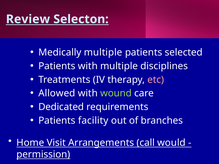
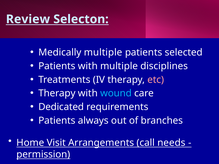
Allowed at (57, 93): Allowed -> Therapy
wound colour: light green -> light blue
facility: facility -> always
would: would -> needs
